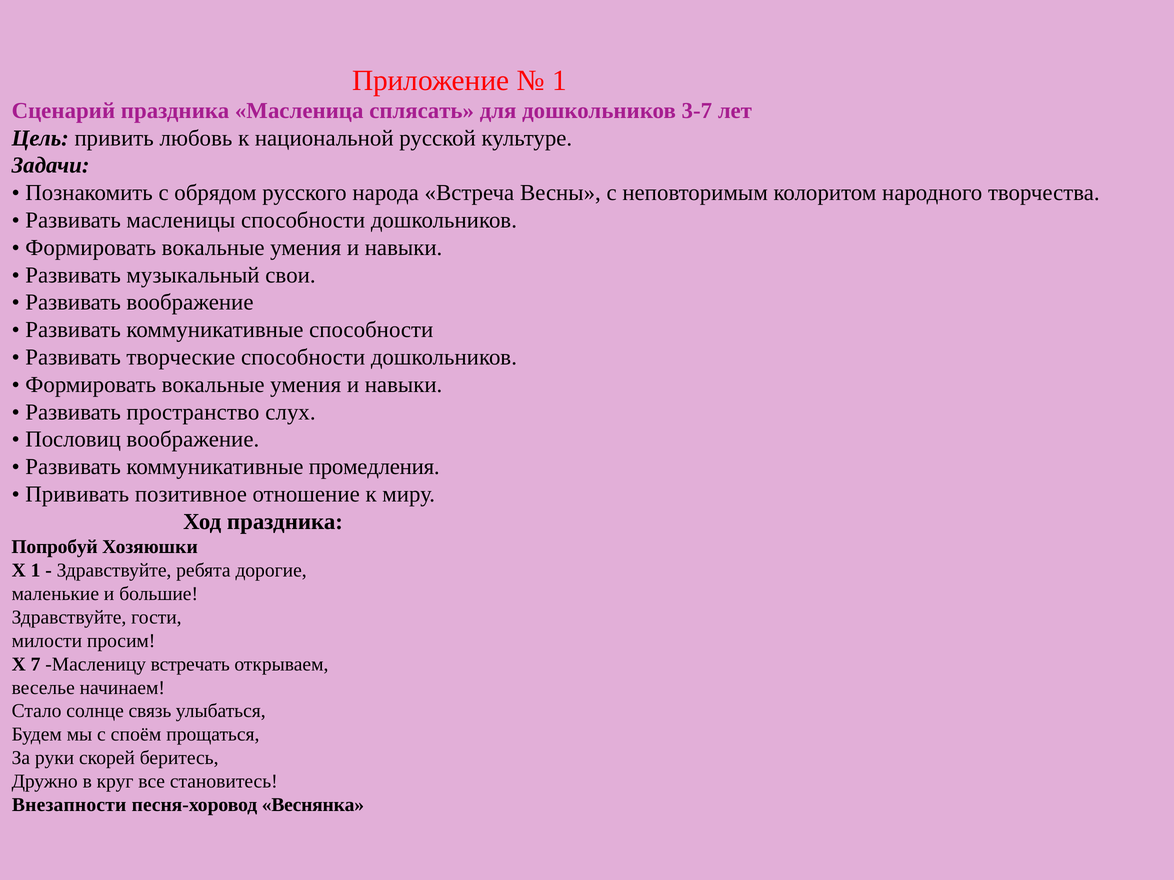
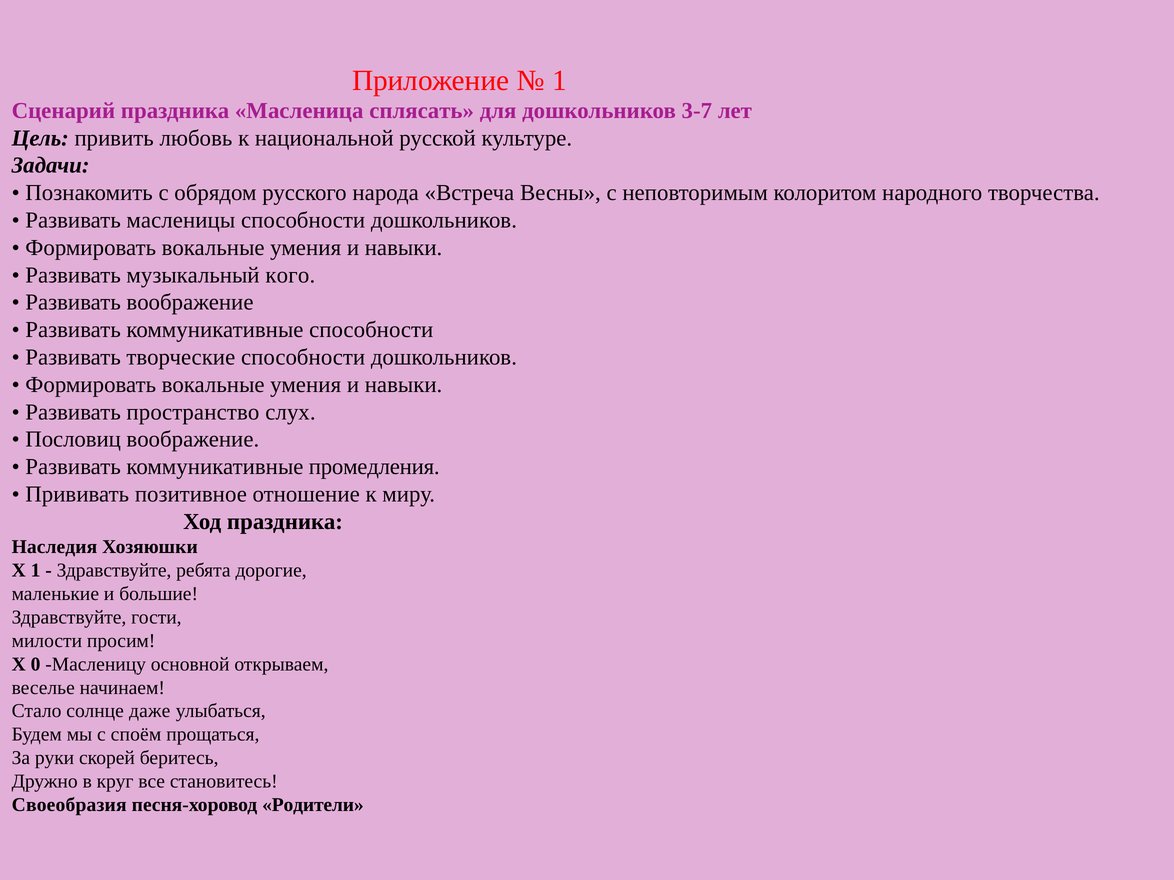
свои: свои -> кого
Попробуй: Попробуй -> Наследия
7: 7 -> 0
встречать: встречать -> основной
связь: связь -> даже
Внезапности: Внезапности -> Своеобразия
Веснянка: Веснянка -> Родители
